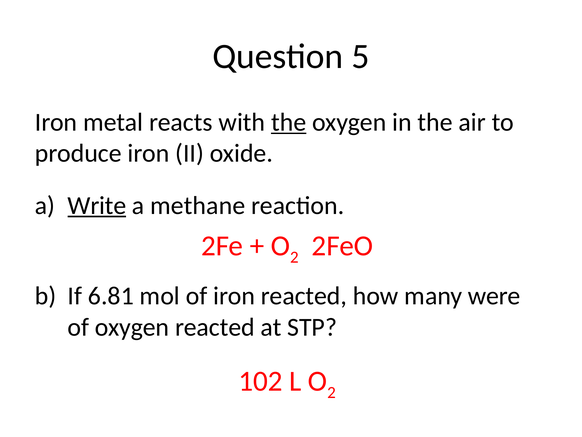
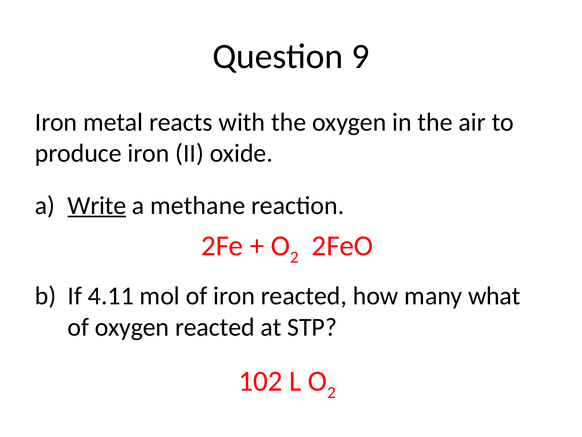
5: 5 -> 9
the at (289, 122) underline: present -> none
6.81: 6.81 -> 4.11
were: were -> what
